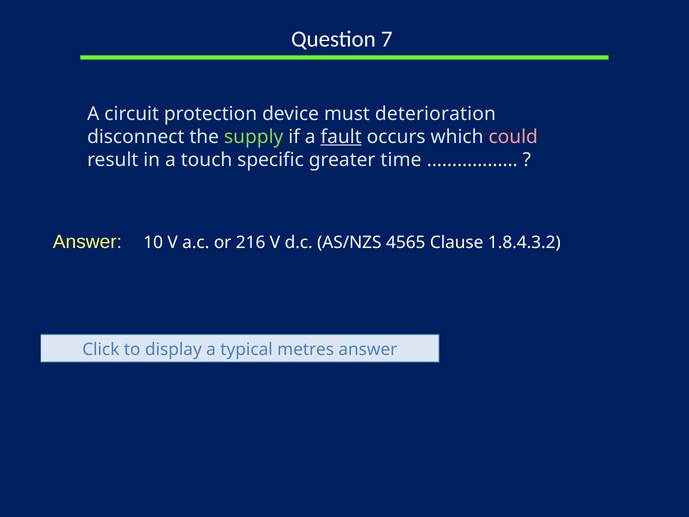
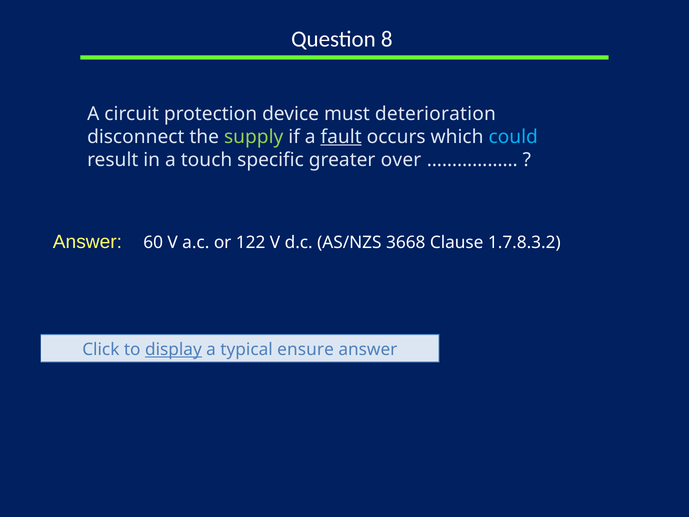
7: 7 -> 8
could colour: pink -> light blue
time: time -> over
10: 10 -> 60
216: 216 -> 122
4565: 4565 -> 3668
1.8.4.3.2: 1.8.4.3.2 -> 1.7.8.3.2
display underline: none -> present
metres: metres -> ensure
